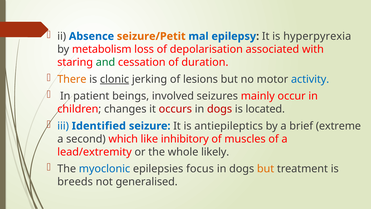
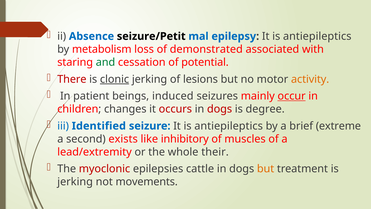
seizure/Petit colour: orange -> black
epilepsy It is hyperpyrexia: hyperpyrexia -> antiepileptics
depolarisation: depolarisation -> demonstrated
duration: duration -> potential
There colour: orange -> red
activity colour: blue -> orange
involved: involved -> induced
occur underline: none -> present
located: located -> degree
which: which -> exists
likely: likely -> their
myoclonic colour: blue -> red
focus: focus -> cattle
breeds at (75, 182): breeds -> jerking
generalised: generalised -> movements
